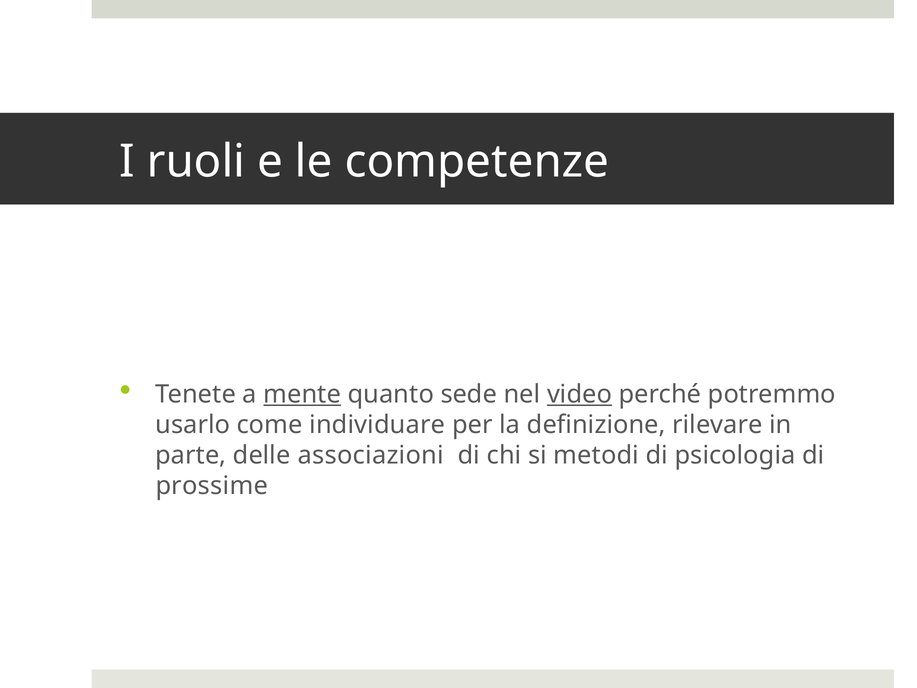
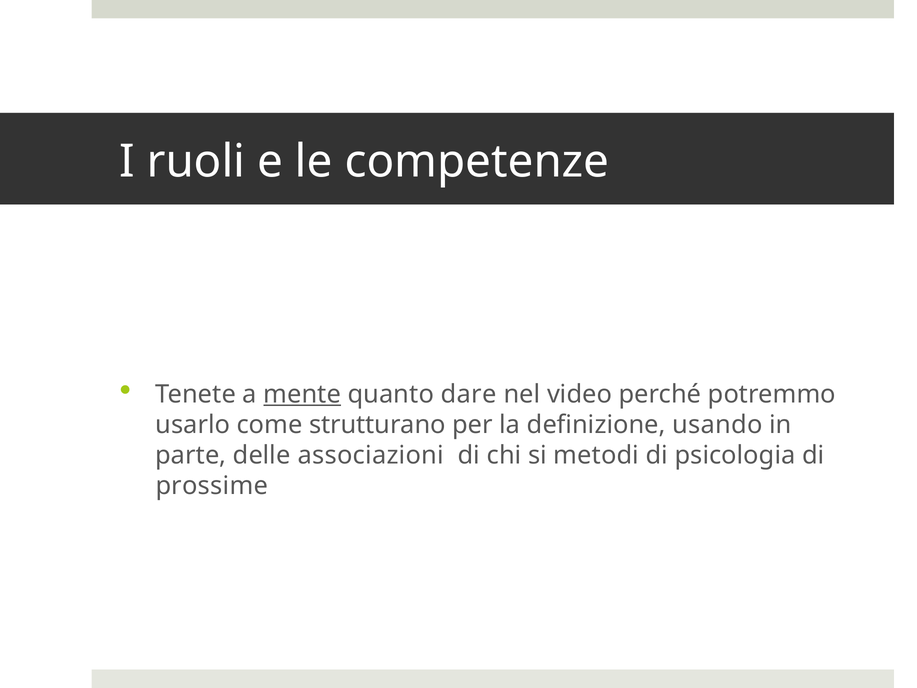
sede: sede -> dare
video underline: present -> none
individuare: individuare -> strutturano
rilevare: rilevare -> usando
